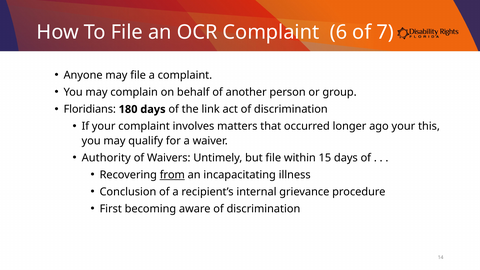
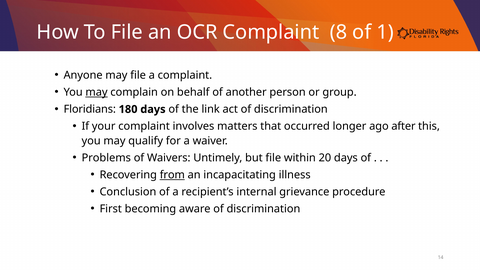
6: 6 -> 8
7: 7 -> 1
may at (97, 92) underline: none -> present
ago your: your -> after
Authority: Authority -> Problems
15: 15 -> 20
